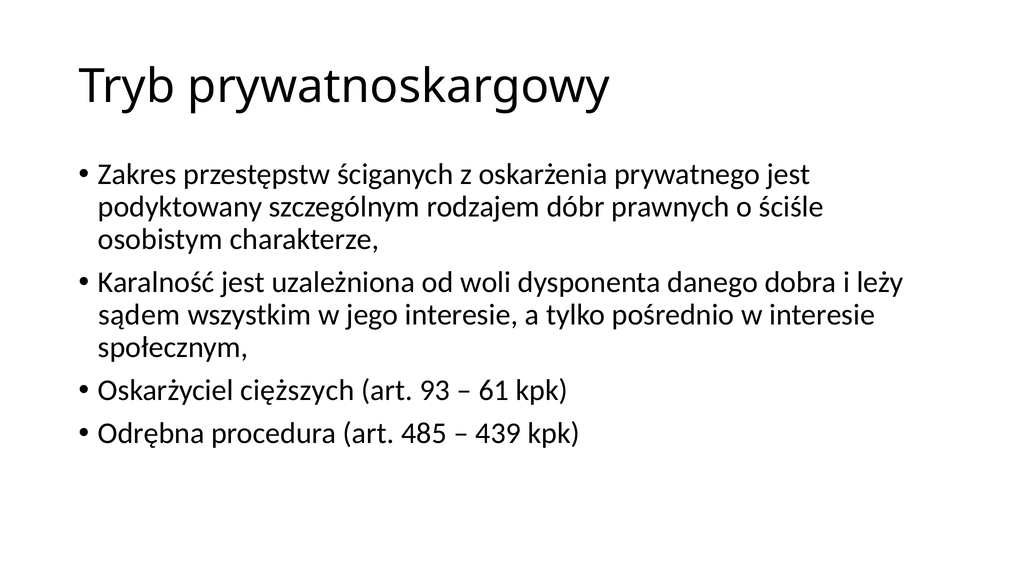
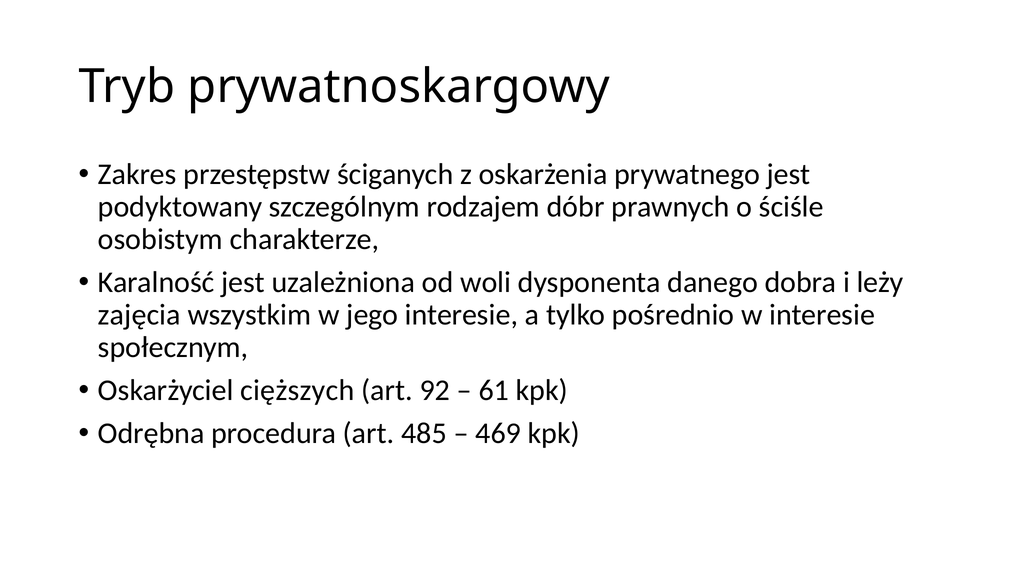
sądem: sądem -> zajęcia
93: 93 -> 92
439: 439 -> 469
